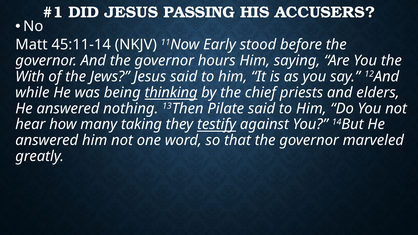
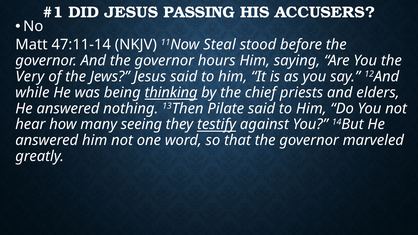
45:11-14: 45:11-14 -> 47:11-14
Early: Early -> Steal
With: With -> Very
taking: taking -> seeing
